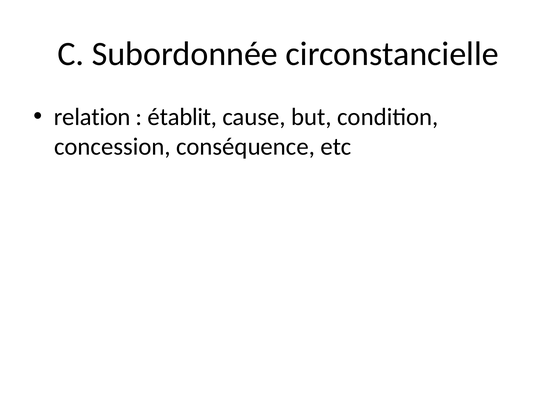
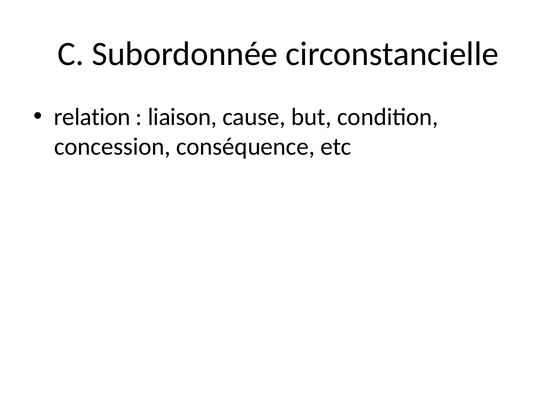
établit: établit -> liaison
